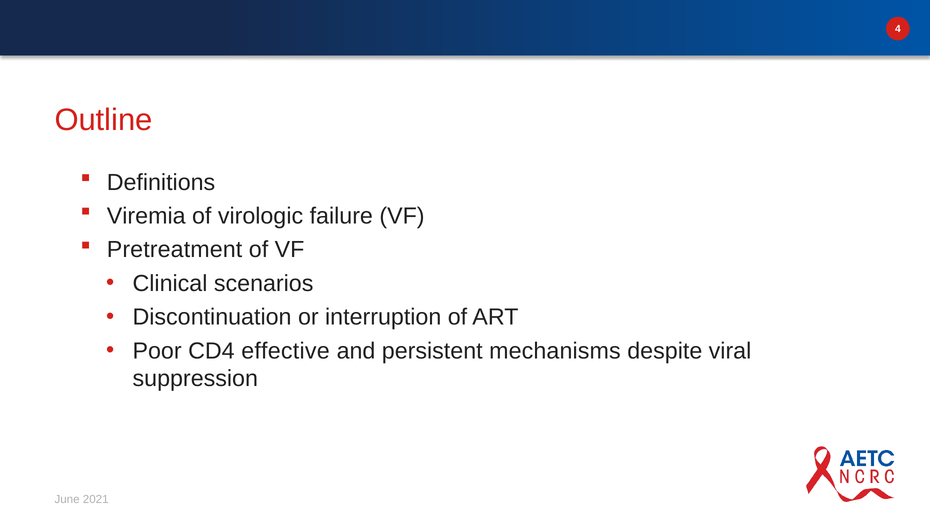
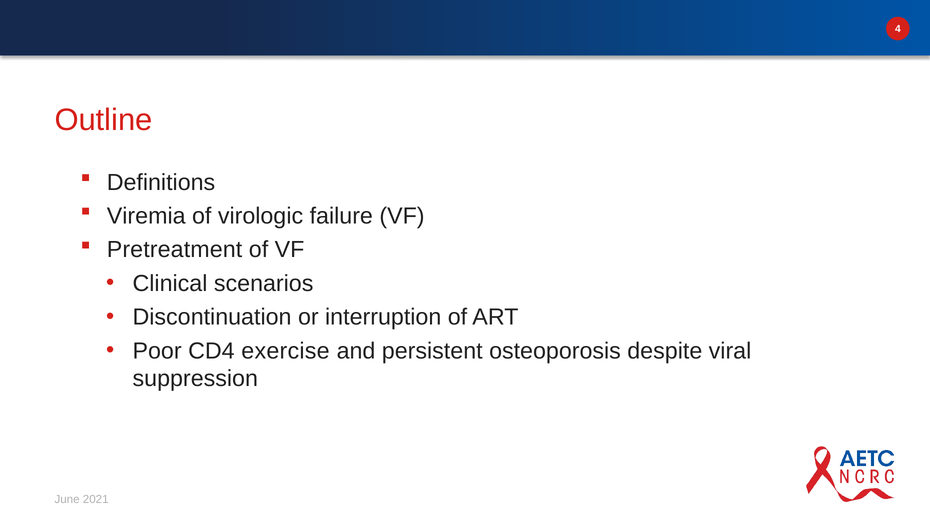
effective: effective -> exercise
mechanisms: mechanisms -> osteoporosis
